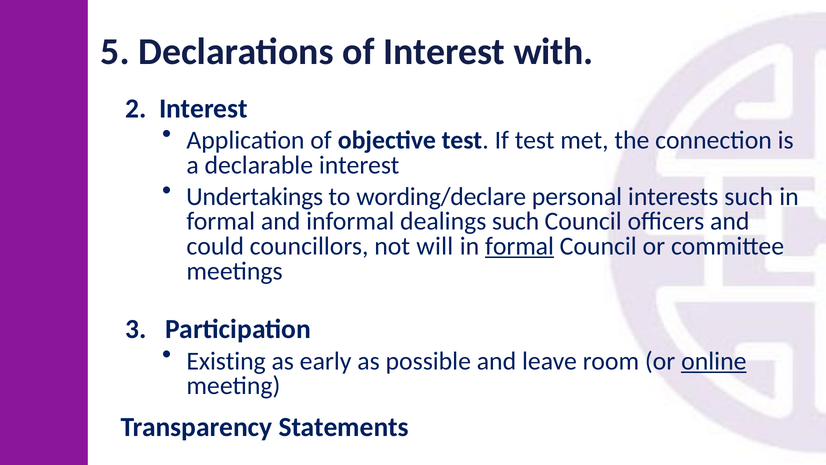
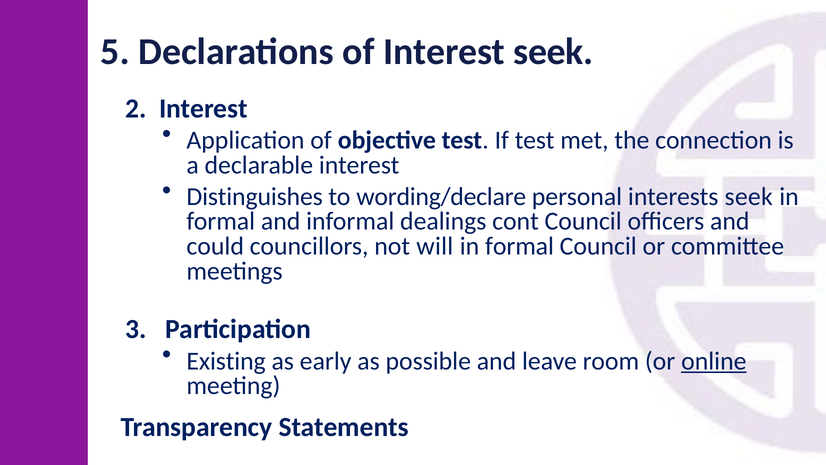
Interest with: with -> seek
Undertakings: Undertakings -> Distinguishes
interests such: such -> seek
dealings such: such -> cont
formal at (520, 246) underline: present -> none
